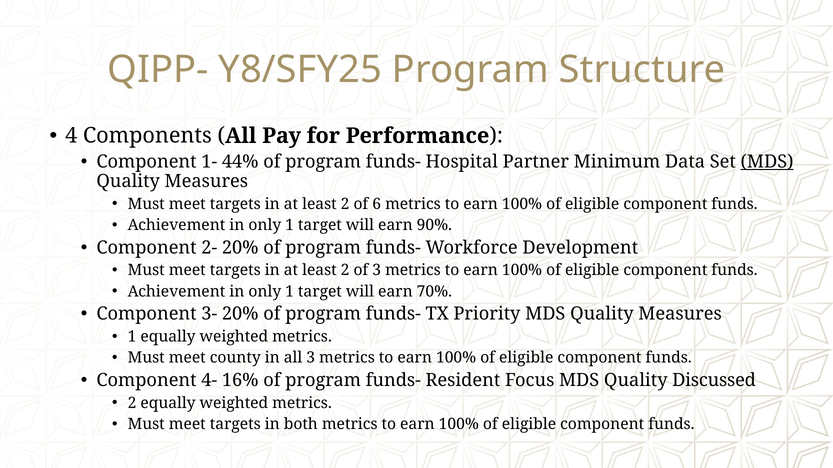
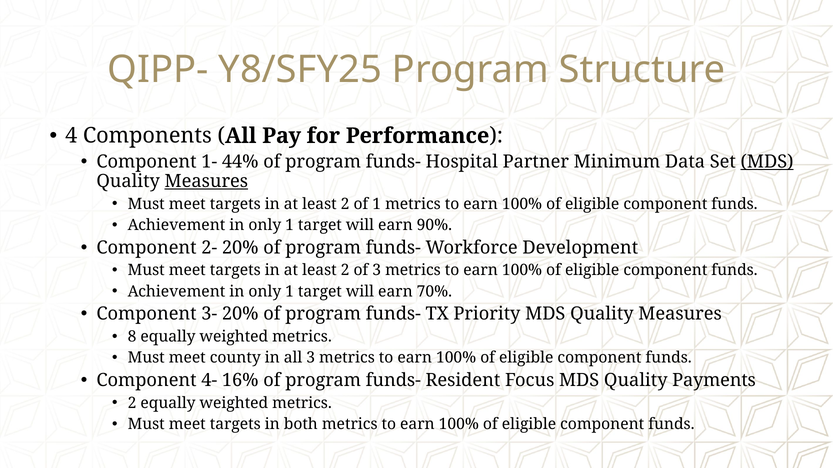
Measures at (206, 182) underline: none -> present
of 6: 6 -> 1
1 at (132, 337): 1 -> 8
Discussed: Discussed -> Payments
